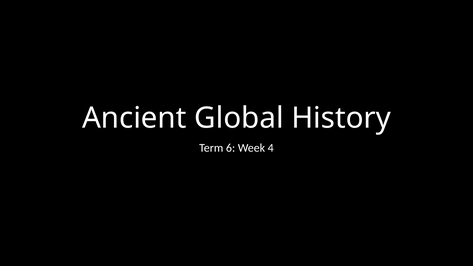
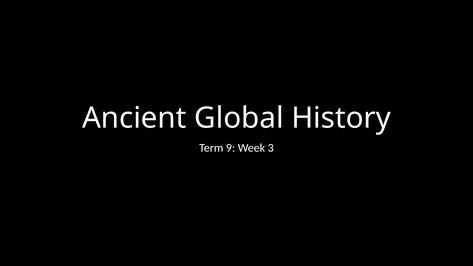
6: 6 -> 9
4: 4 -> 3
